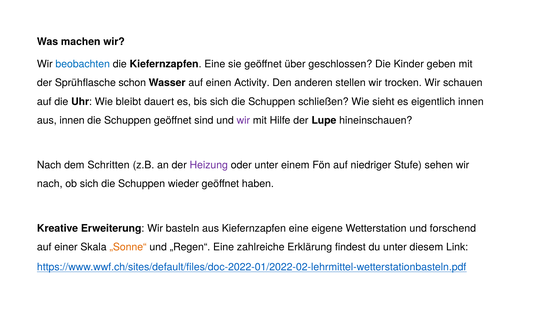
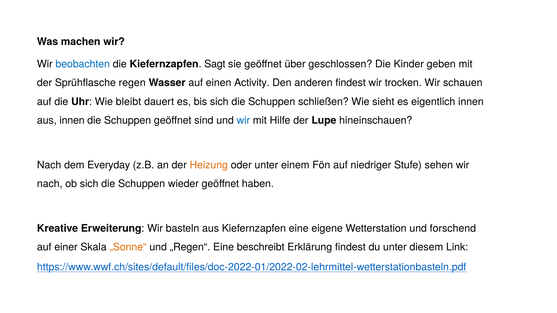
die Kiefernzapfen Eine: Eine -> Sagt
schon: schon -> regen
anderen stellen: stellen -> findest
wir at (243, 121) colour: purple -> blue
Schritten: Schritten -> Everyday
Heizung colour: purple -> orange
zahlreiche: zahlreiche -> beschreibt
